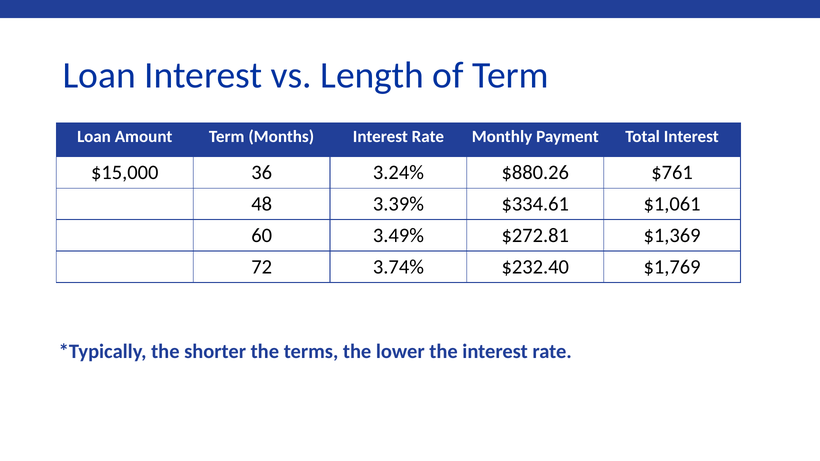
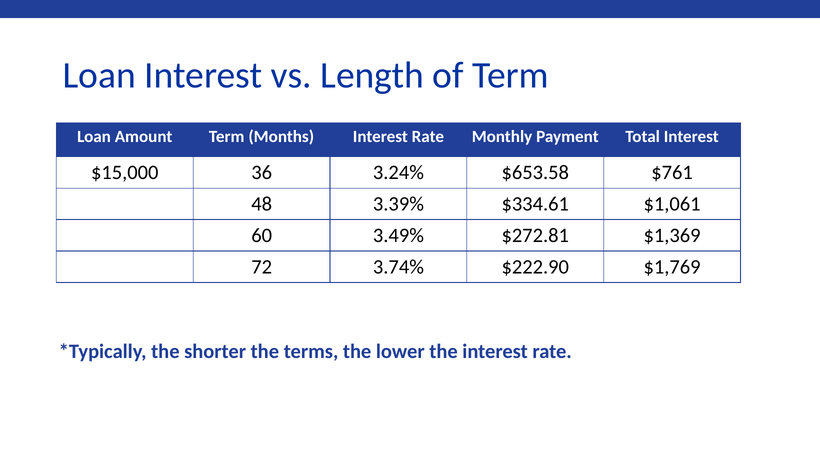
$880.26: $880.26 -> $653.58
$232.40: $232.40 -> $222.90
